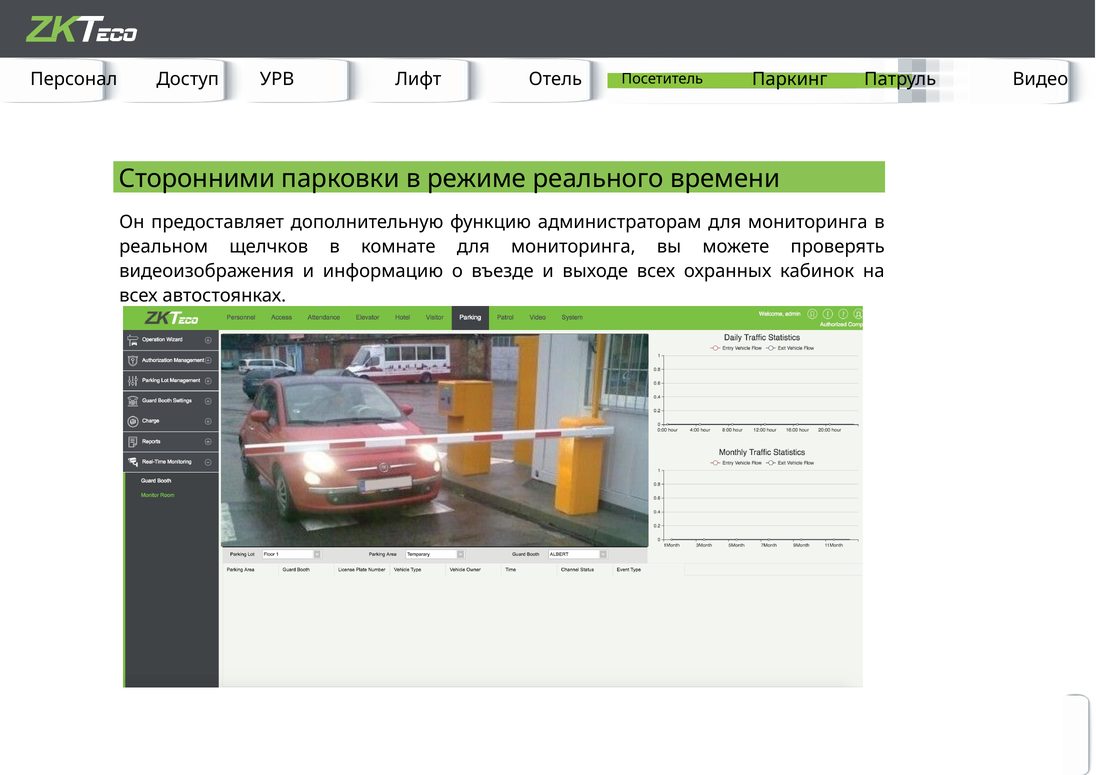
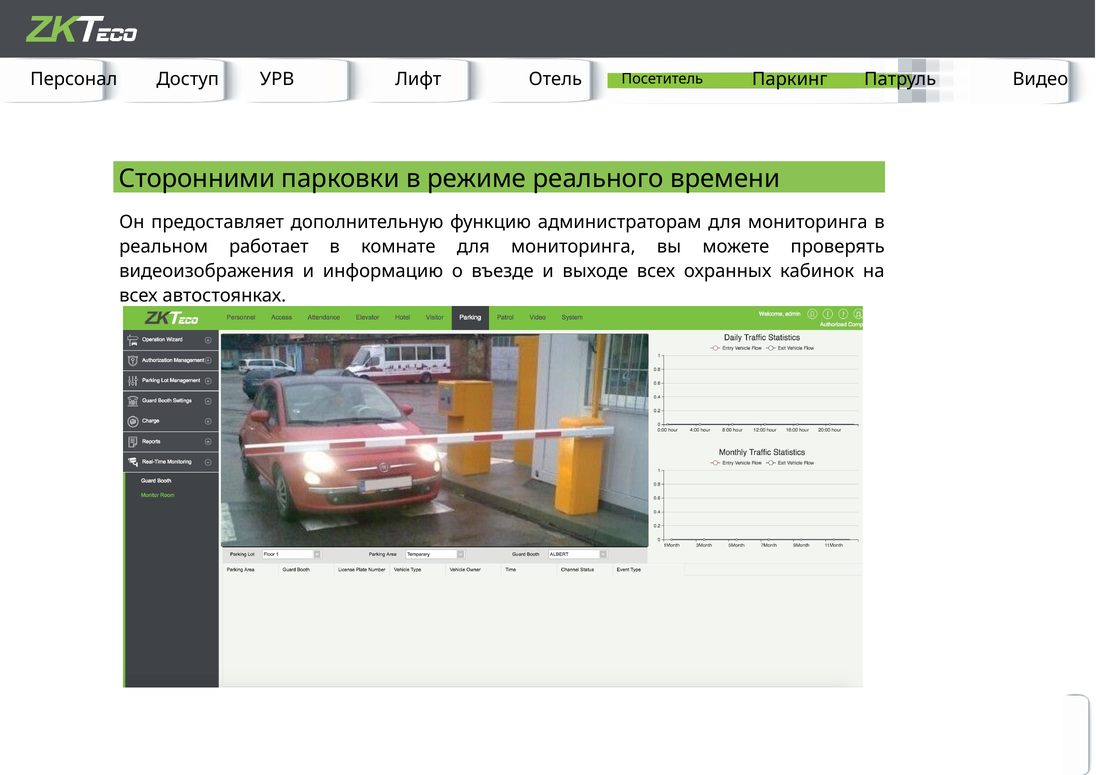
щелчков: щелчков -> работает
